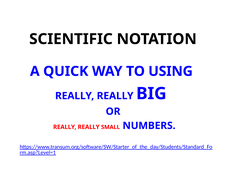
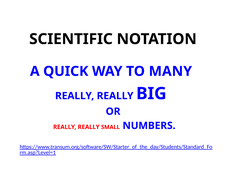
USING: USING -> MANY
